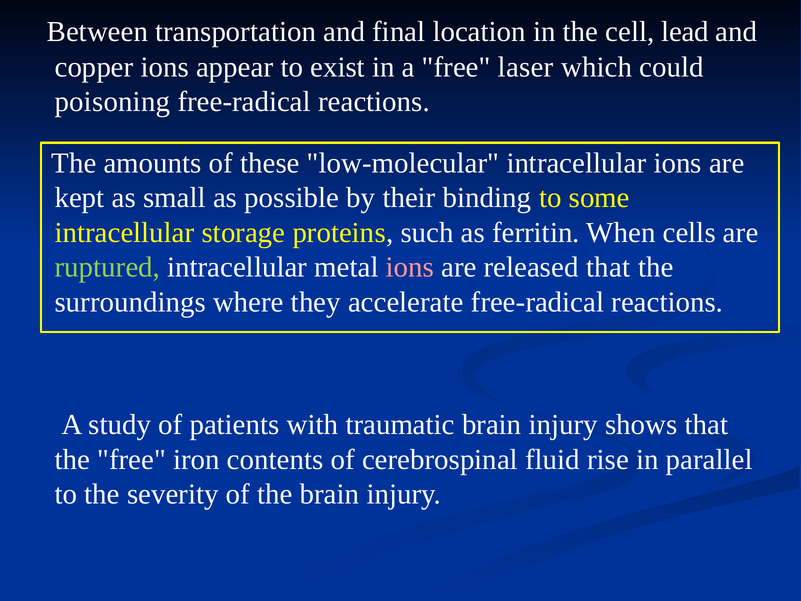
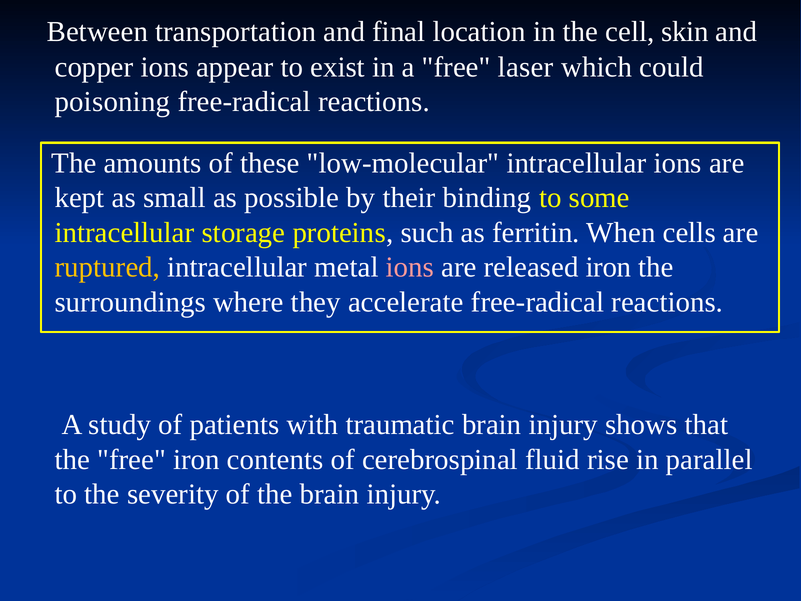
lead: lead -> skin
ruptured colour: light green -> yellow
released that: that -> iron
